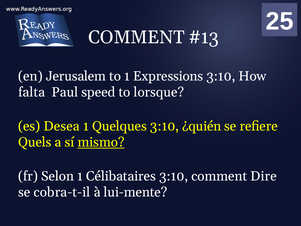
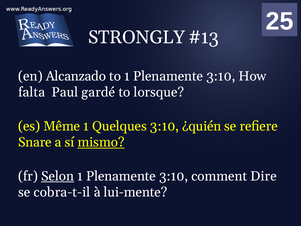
COMMENT at (136, 37): COMMENT -> STRONGLY
Jerusalem: Jerusalem -> Alcanzado
to 1 Expressions: Expressions -> Plenamente
speed: speed -> gardé
Desea: Desea -> Même
Quels: Quels -> Snare
Selon underline: none -> present
Célibataires at (121, 176): Célibataires -> Plenamente
